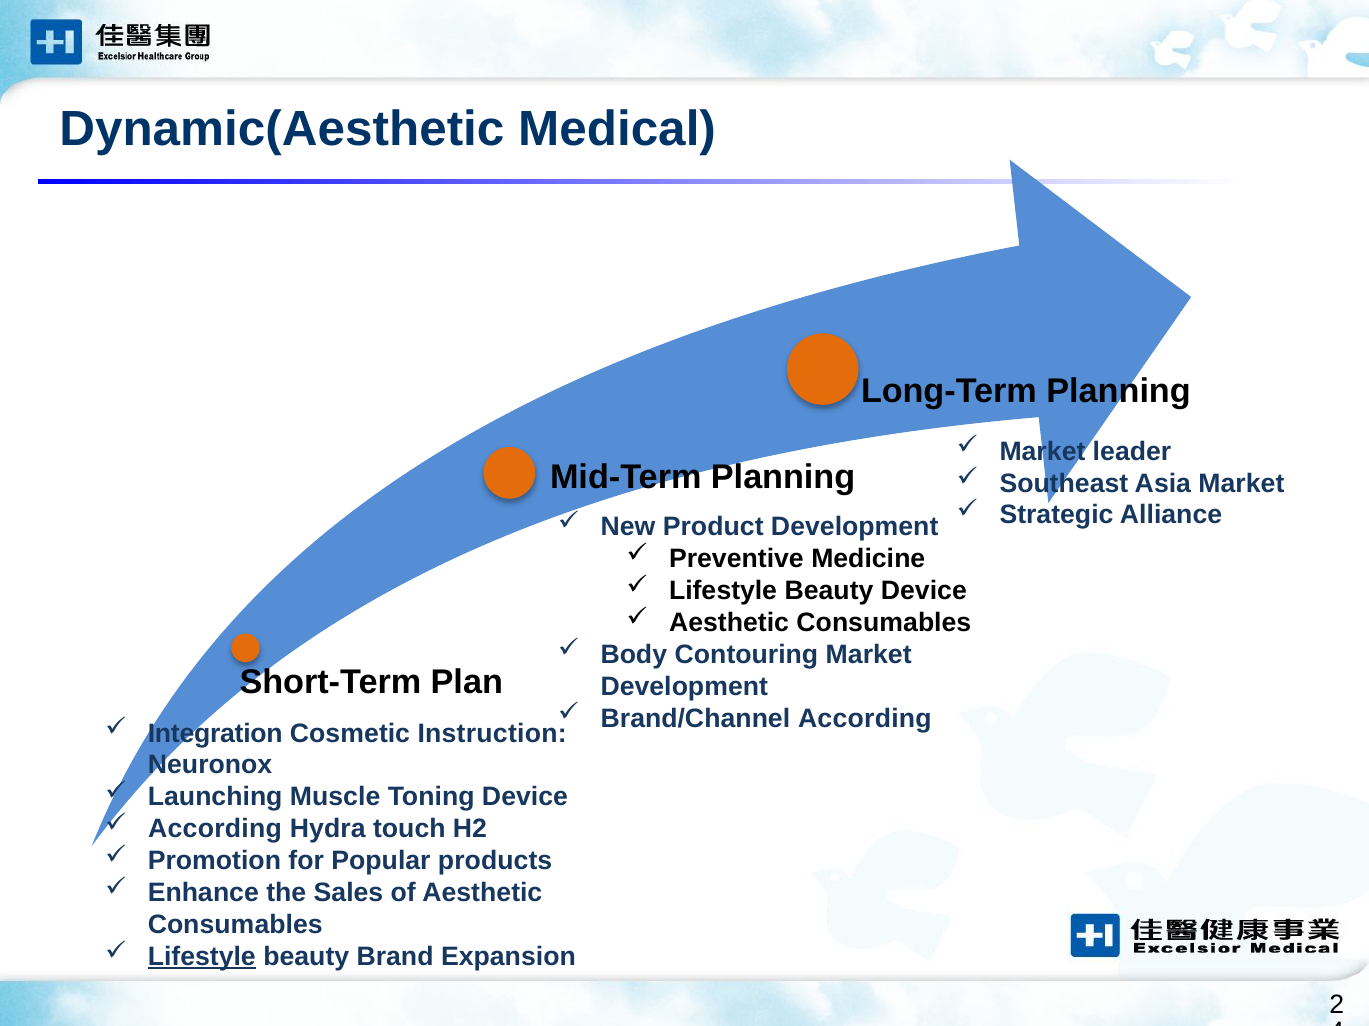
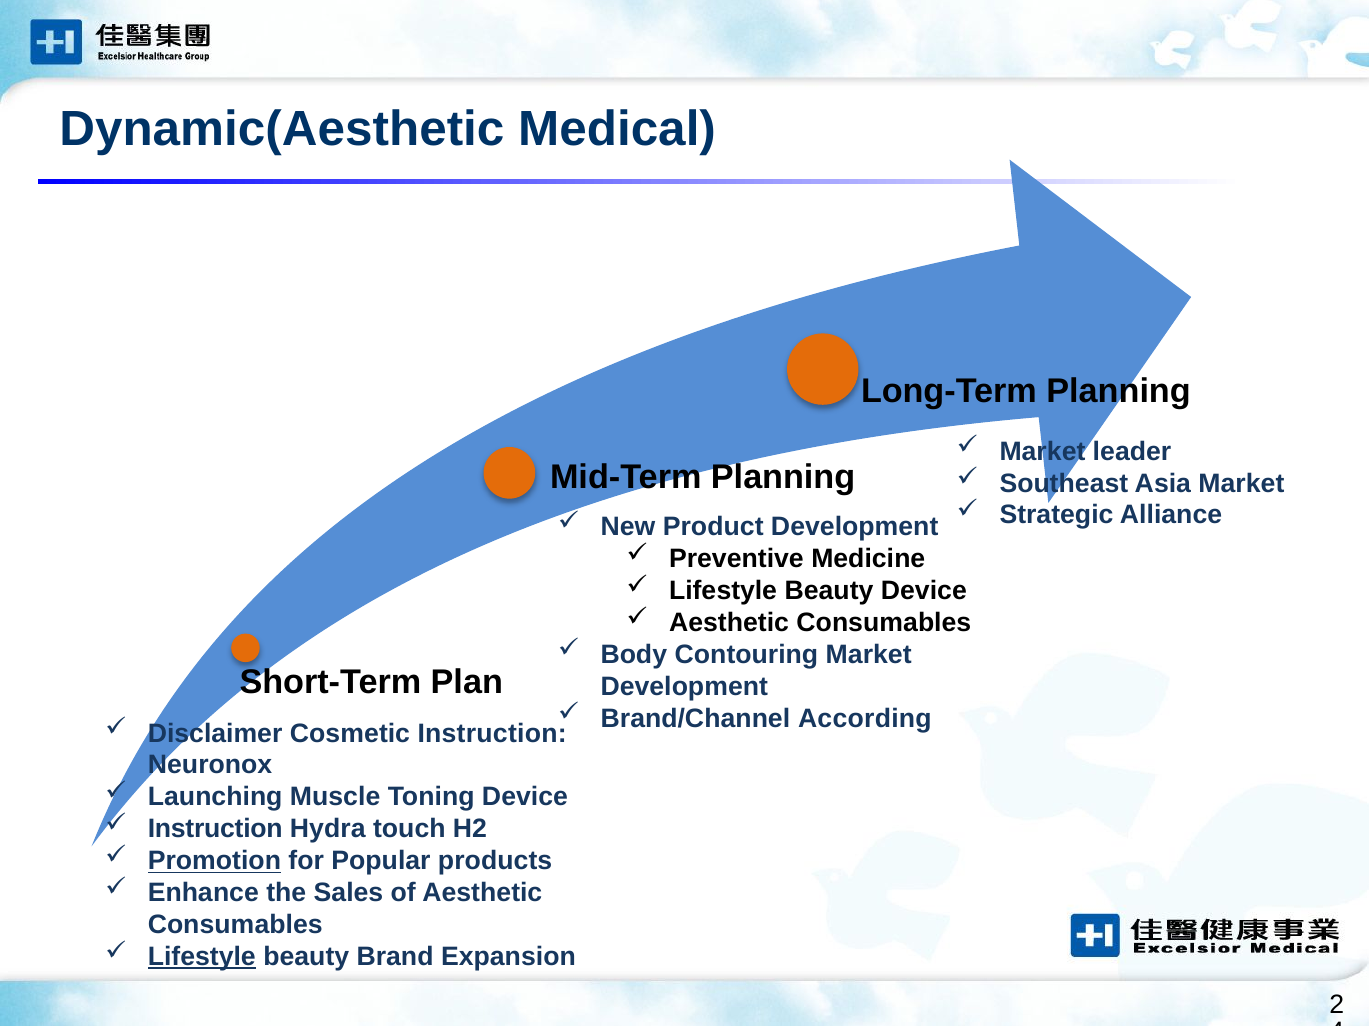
Integration: Integration -> Disclaimer
According at (215, 830): According -> Instruction
Promotion underline: none -> present
